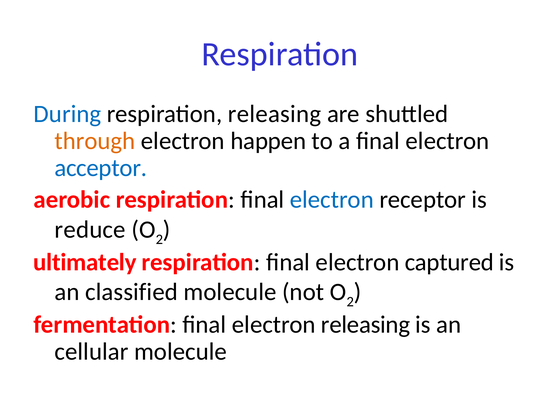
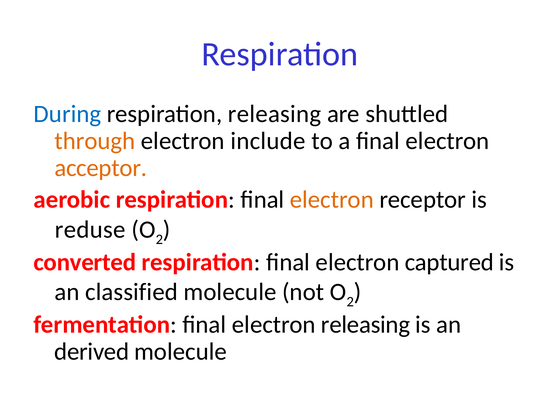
happen: happen -> include
acceptor colour: blue -> orange
electron at (332, 200) colour: blue -> orange
reduce: reduce -> reduse
ultimately: ultimately -> converted
cellular: cellular -> derived
